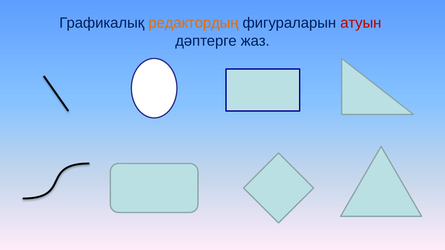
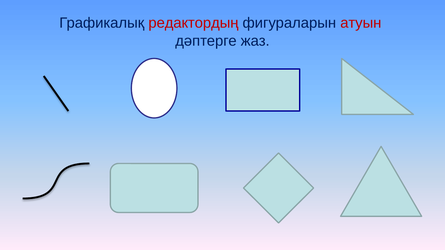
редактордың colour: orange -> red
